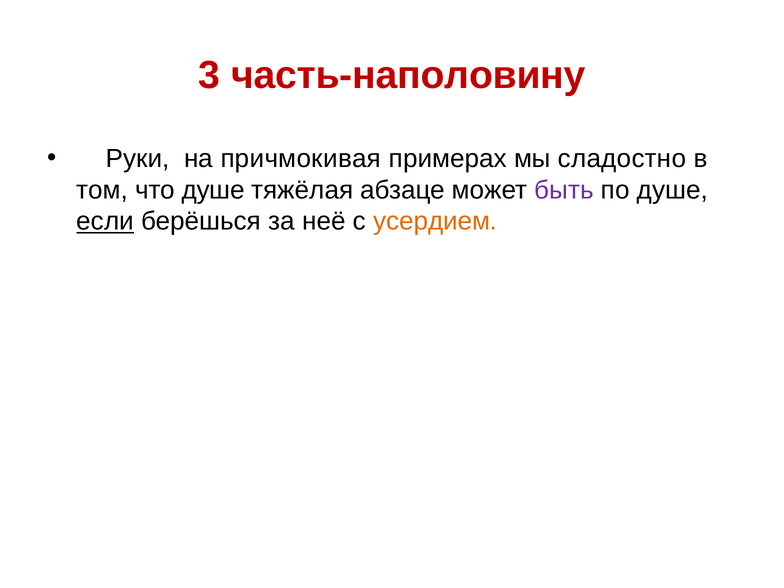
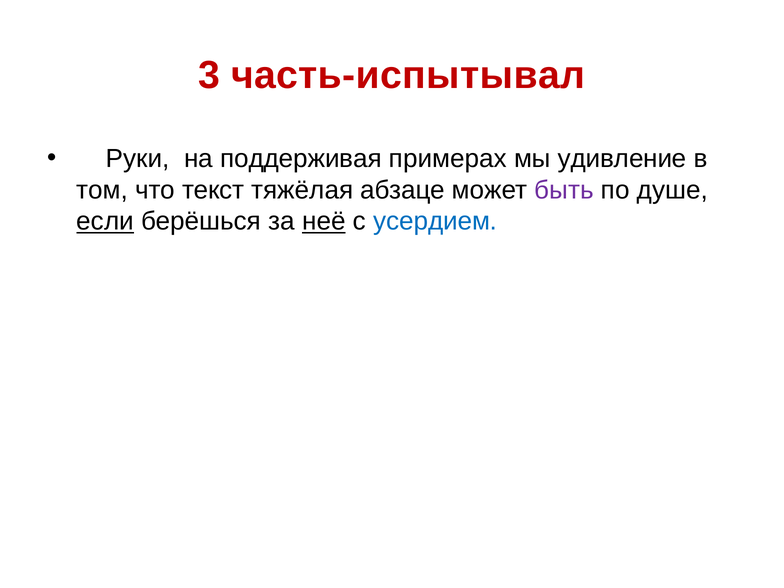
часть-наполовину: часть-наполовину -> часть-испытывал
причмокивая: причмокивая -> поддерживая
сладостно: сладостно -> удивление
что душе: душе -> текст
неё underline: none -> present
усердием colour: orange -> blue
